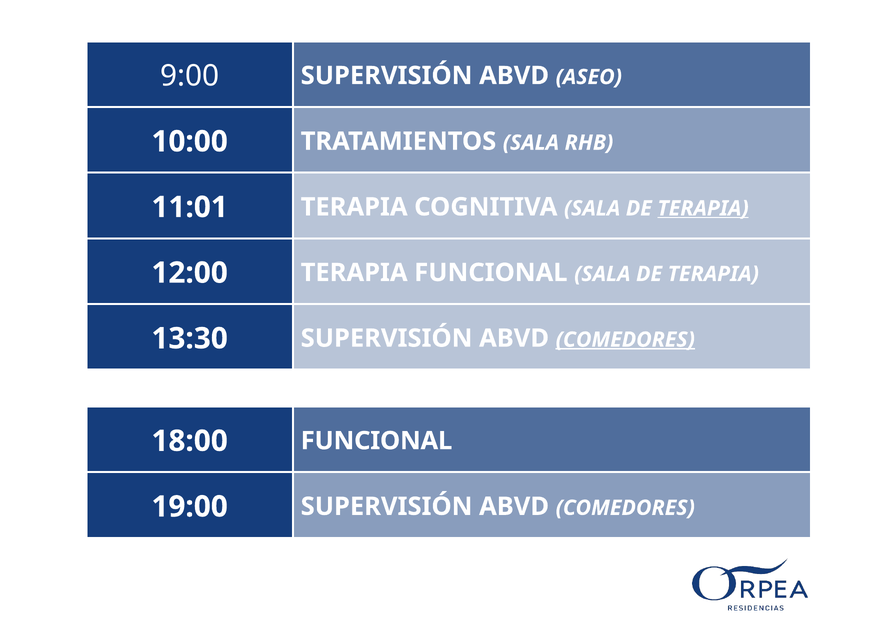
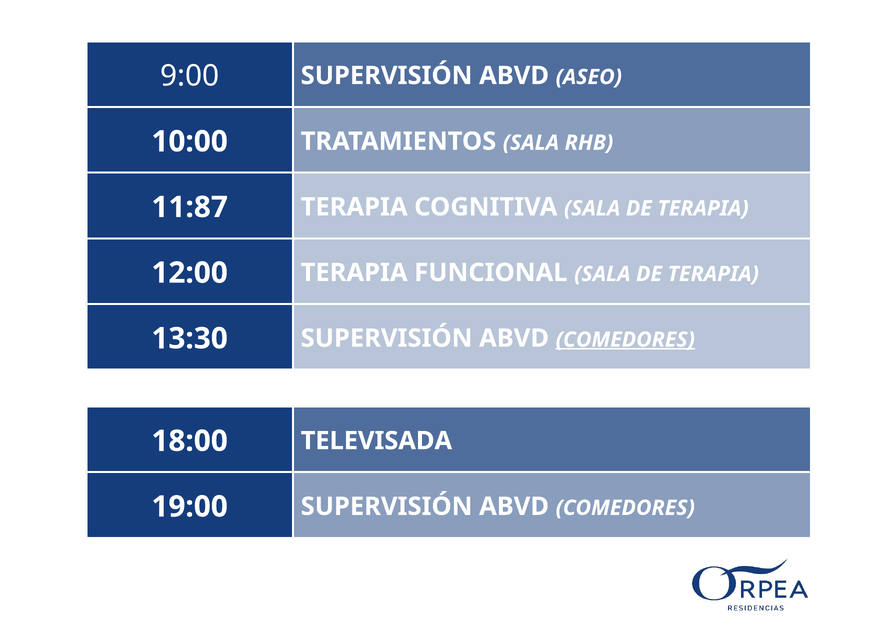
11:01: 11:01 -> 11:87
TERAPIA at (703, 209) underline: present -> none
18:00 FUNCIONAL: FUNCIONAL -> TELEVISADA
